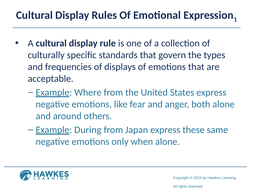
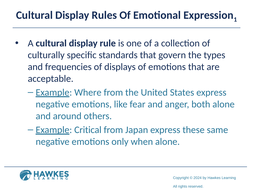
During: During -> Critical
